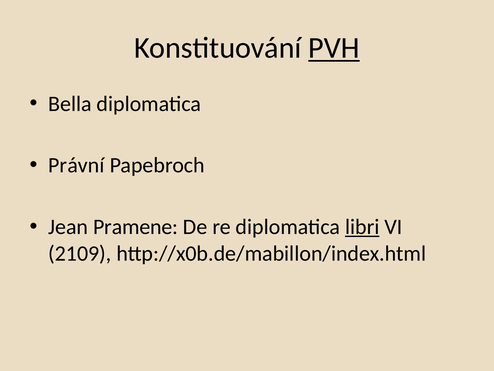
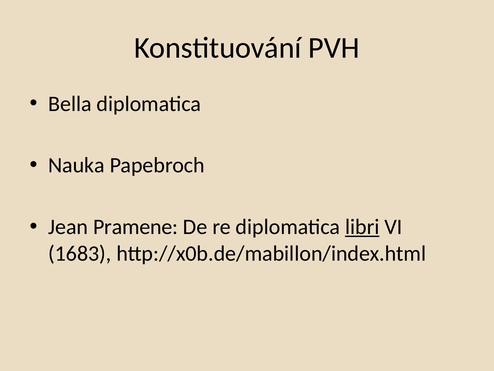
PVH underline: present -> none
Právní: Právní -> Nauka
2109: 2109 -> 1683
